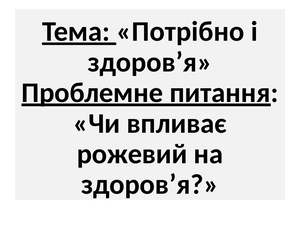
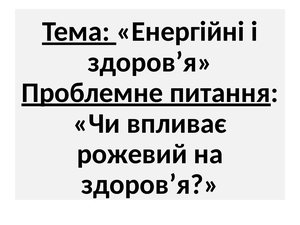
Потрібно: Потрібно -> Енергійні
